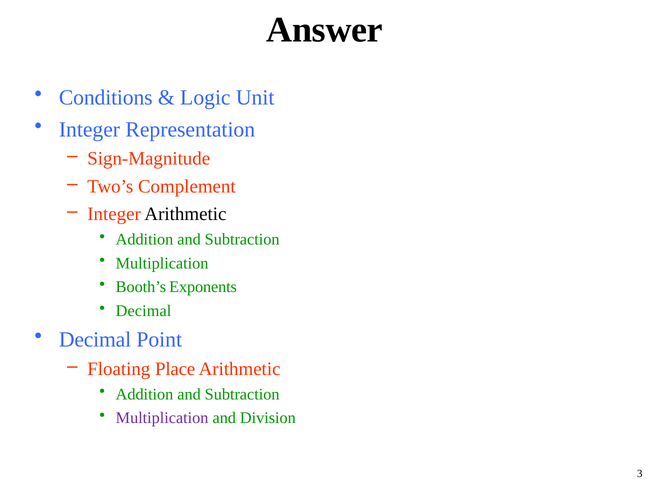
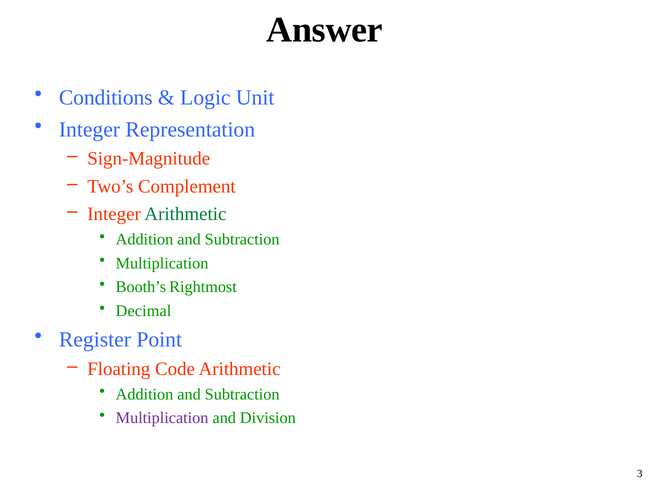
Arithmetic at (185, 214) colour: black -> green
Exponents: Exponents -> Rightmost
Decimal at (95, 340): Decimal -> Register
Place: Place -> Code
